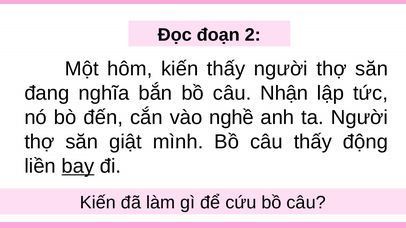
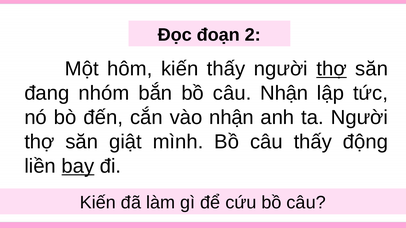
thợ at (332, 69) underline: none -> present
nghĩa: nghĩa -> nhóm
vào nghề: nghề -> nhận
